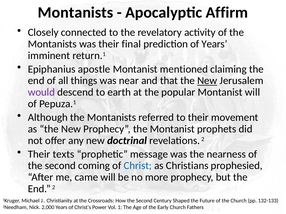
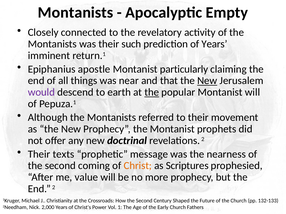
Affirm: Affirm -> Empty
final: final -> such
mentioned: mentioned -> particularly
the at (152, 92) underline: none -> present
Christ colour: blue -> orange
Christians: Christians -> Scriptures
came: came -> value
